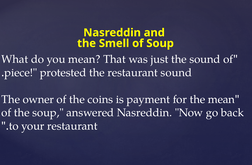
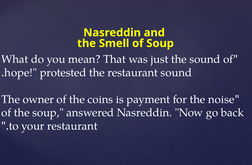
piece: piece -> hope
the mean: mean -> noise
